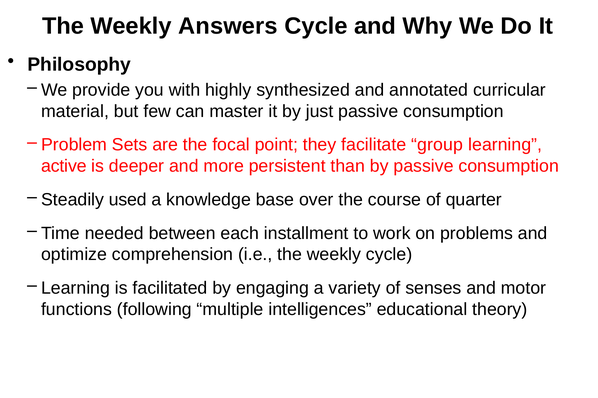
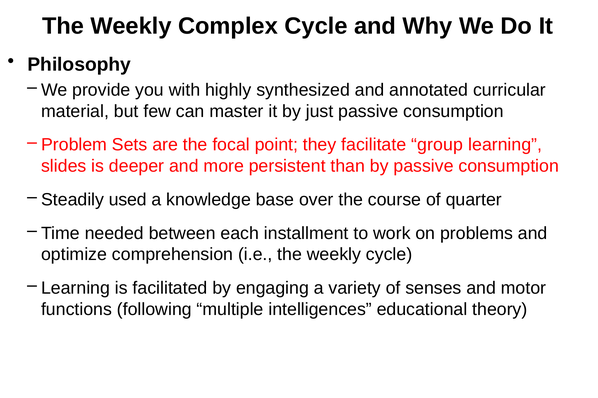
Answers: Answers -> Complex
active: active -> slides
